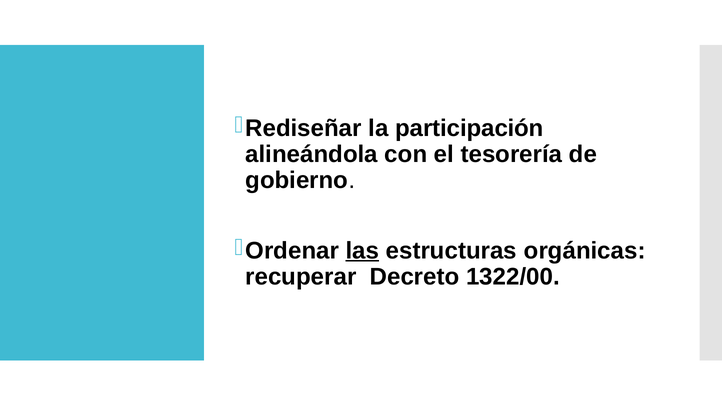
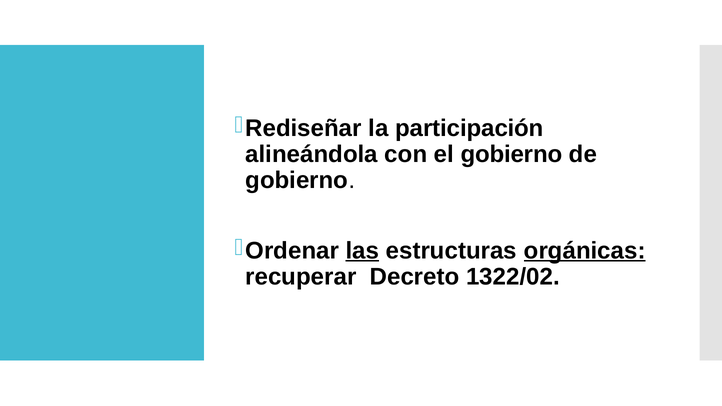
el tesorería: tesorería -> gobierno
orgánicas underline: none -> present
1322/00: 1322/00 -> 1322/02
